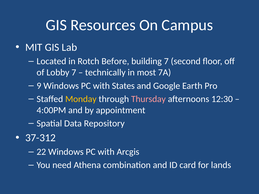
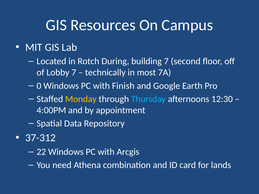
Before: Before -> During
9: 9 -> 0
States: States -> Finish
Thursday colour: pink -> light blue
